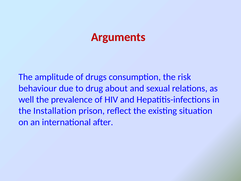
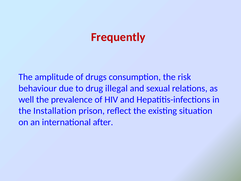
Arguments: Arguments -> Frequently
about: about -> illegal
